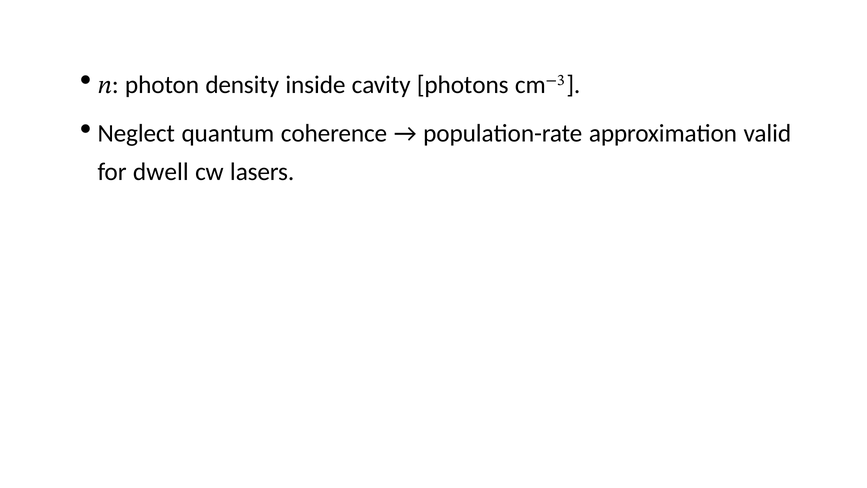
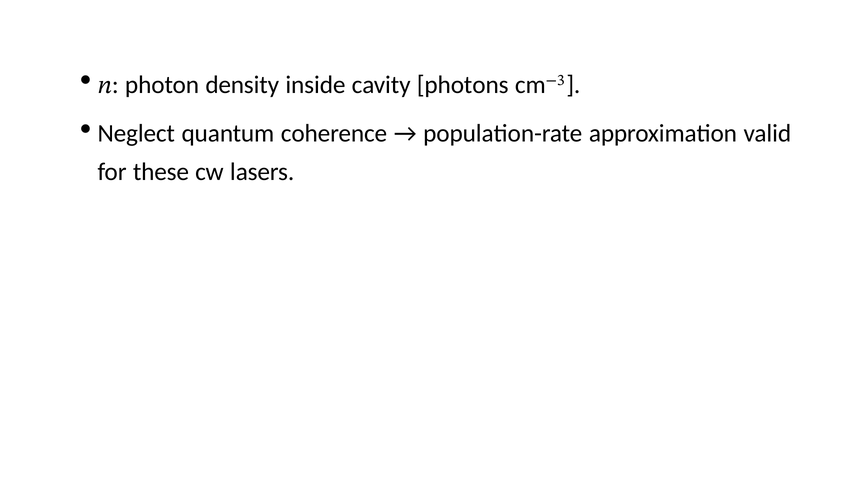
dwell: dwell -> these
